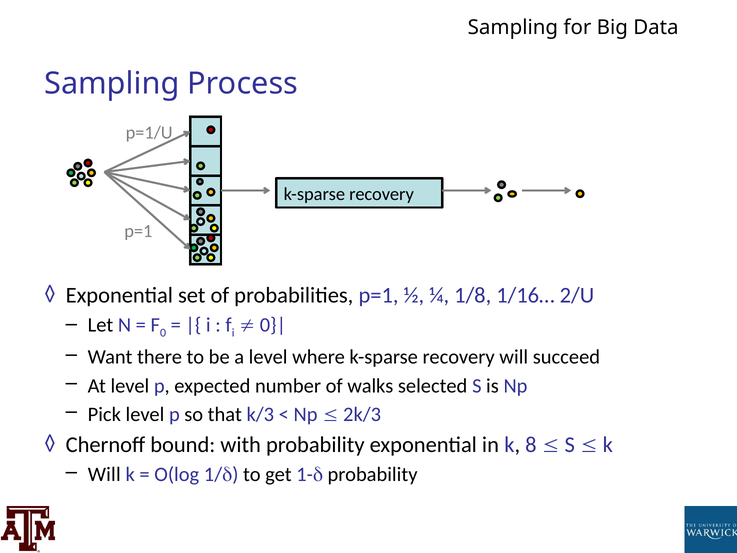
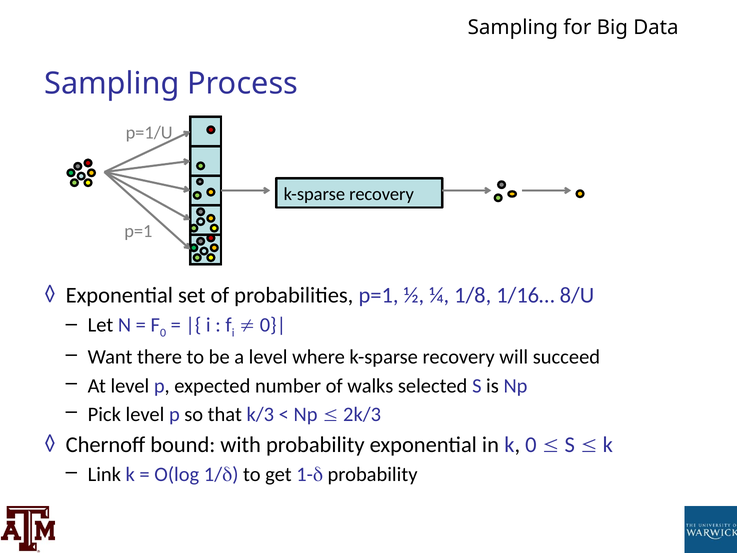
2/U: 2/U -> 8/U
k 8: 8 -> 0
Will at (104, 474): Will -> Link
